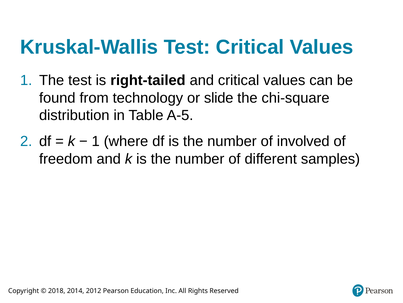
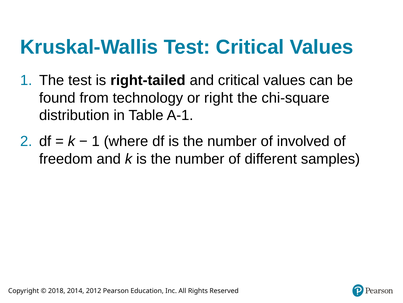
slide: slide -> right
A-5: A-5 -> A-1
